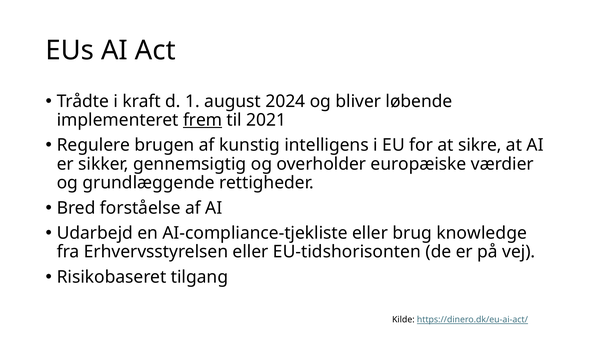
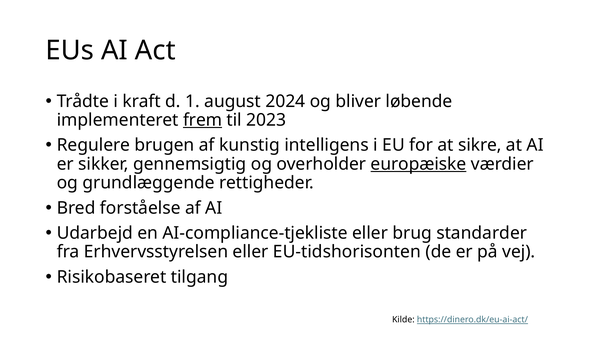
2021: 2021 -> 2023
europæiske underline: none -> present
knowledge: knowledge -> standarder
